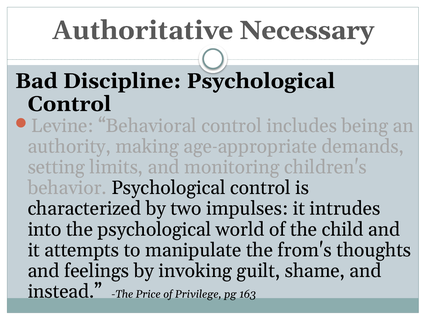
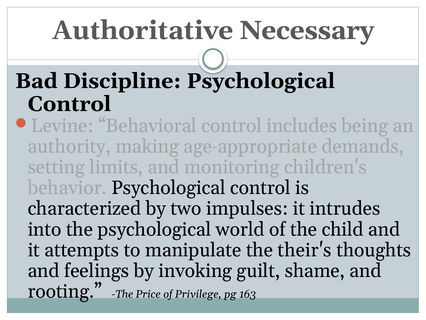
from's: from's -> their's
instead: instead -> rooting
